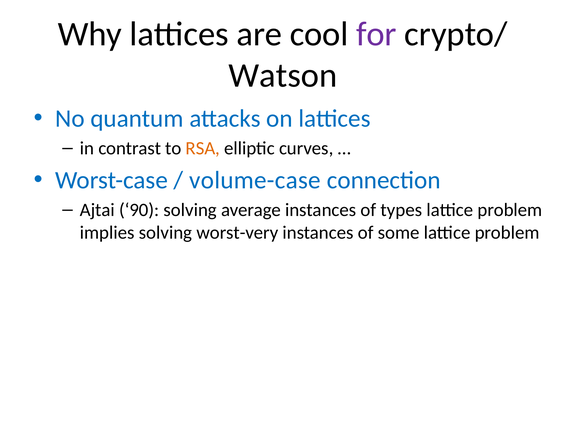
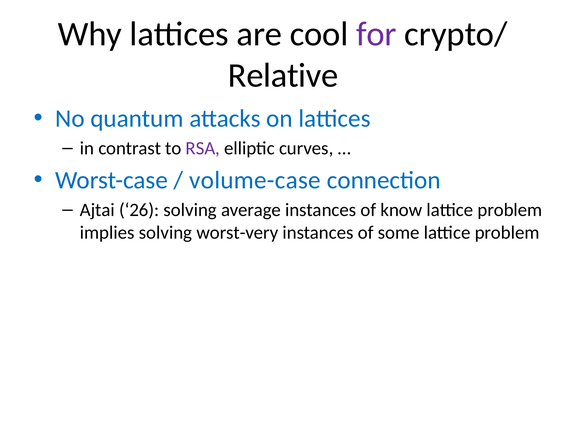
Watson: Watson -> Relative
RSA colour: orange -> purple
90: 90 -> 26
types: types -> know
